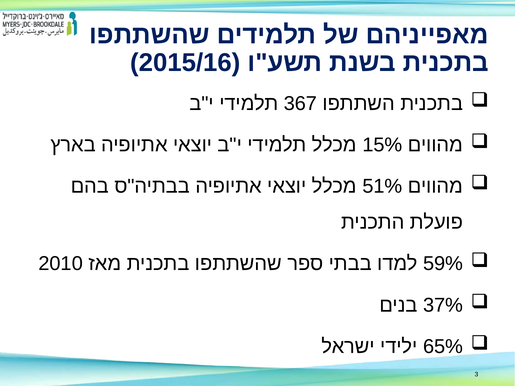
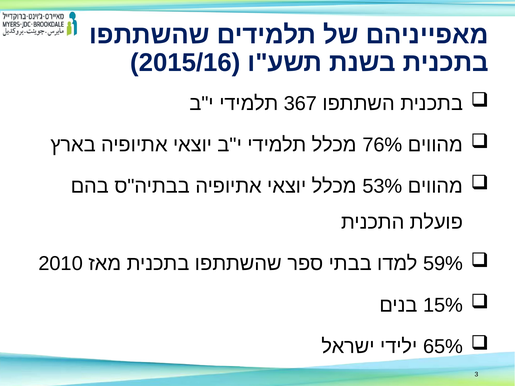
15%: 15% -> 76%
51%: 51% -> 53%
37%: 37% -> 15%
